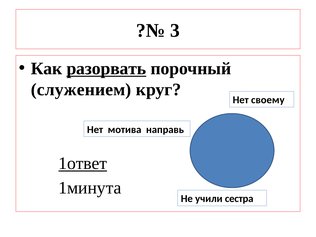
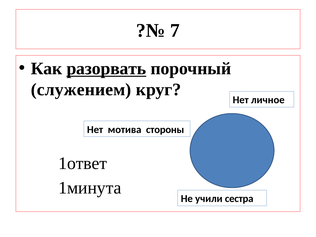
3: 3 -> 7
своему: своему -> личное
направь: направь -> стороны
1ответ underline: present -> none
